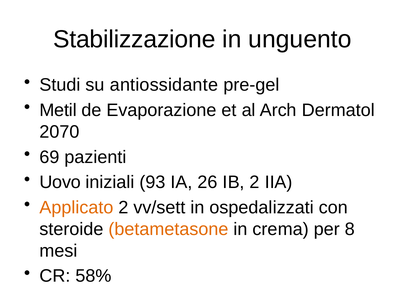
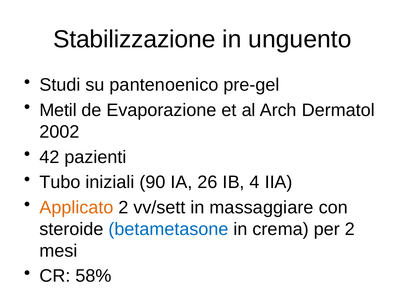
antiossidante: antiossidante -> pantenoenico
2070: 2070 -> 2002
69: 69 -> 42
Uovo: Uovo -> Tubo
93: 93 -> 90
IB 2: 2 -> 4
ospedalizzati: ospedalizzati -> massaggiare
betametasone colour: orange -> blue
per 8: 8 -> 2
